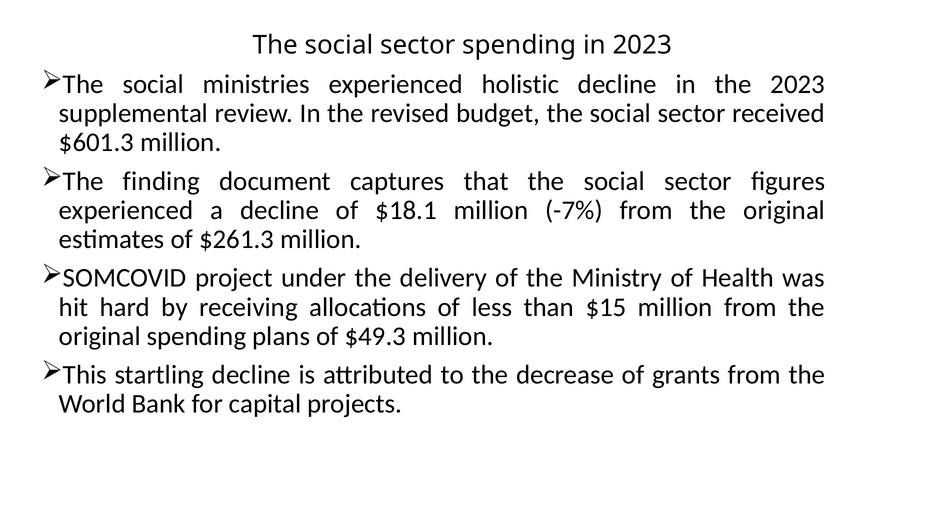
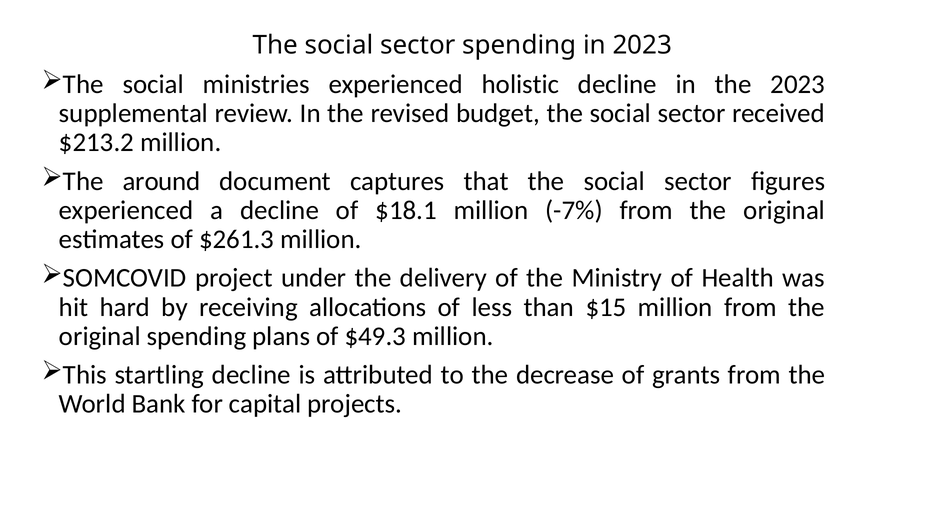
$601.3: $601.3 -> $213.2
finding: finding -> around
